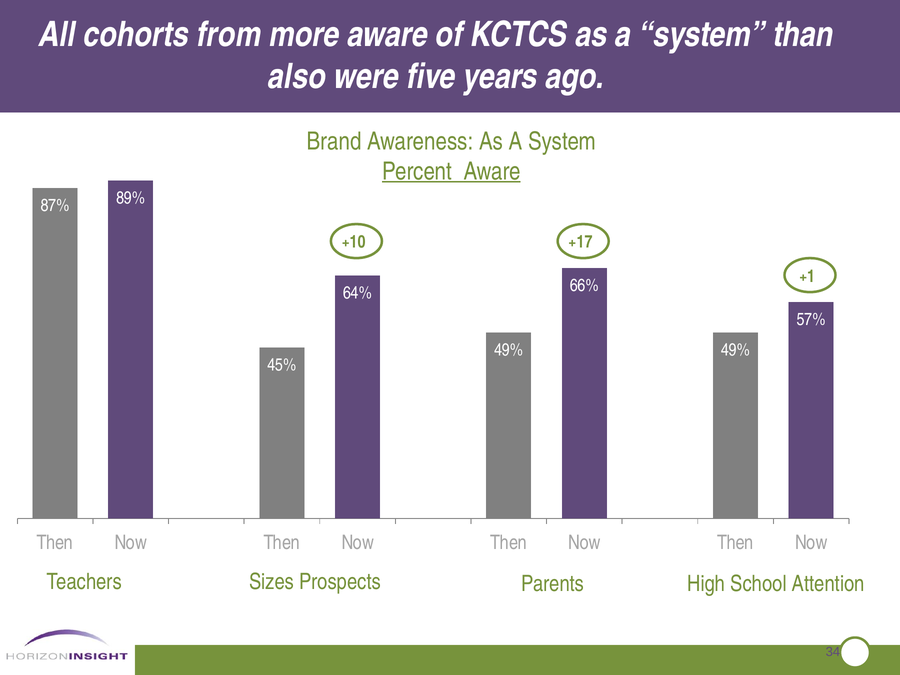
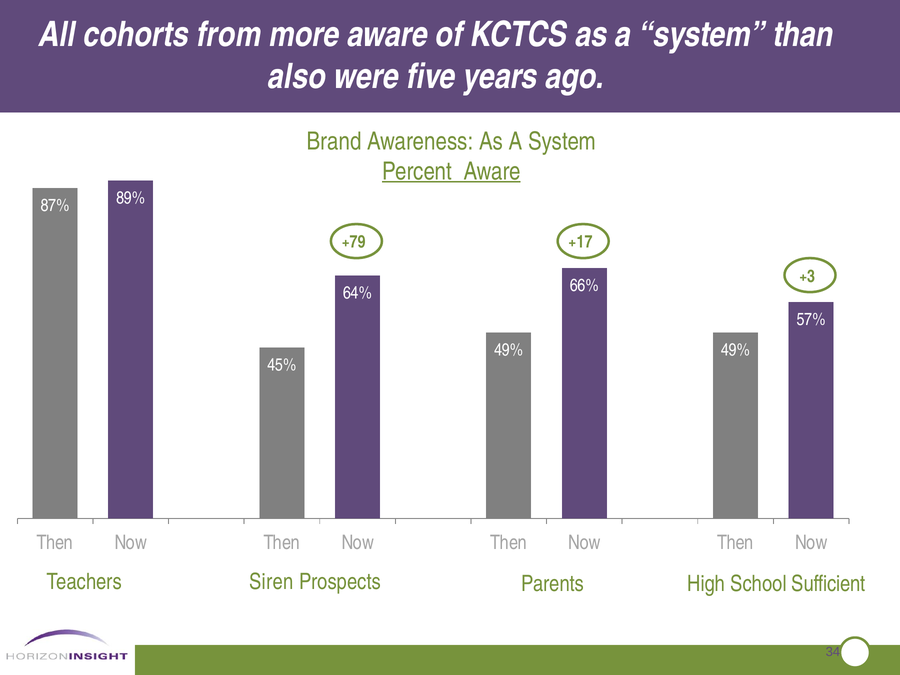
+10: +10 -> +79
+1: +1 -> +3
Sizes: Sizes -> Siren
Attention: Attention -> Sufficient
